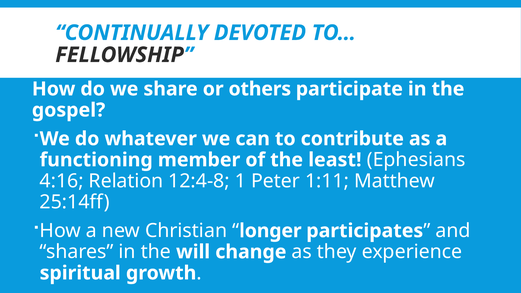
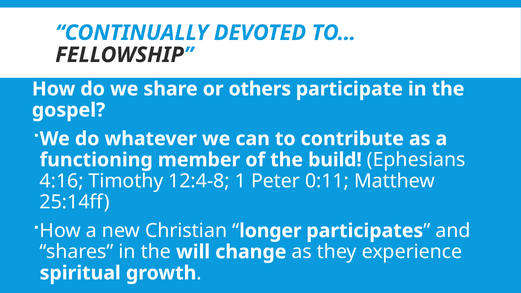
least: least -> build
Relation: Relation -> Timothy
1:11: 1:11 -> 0:11
